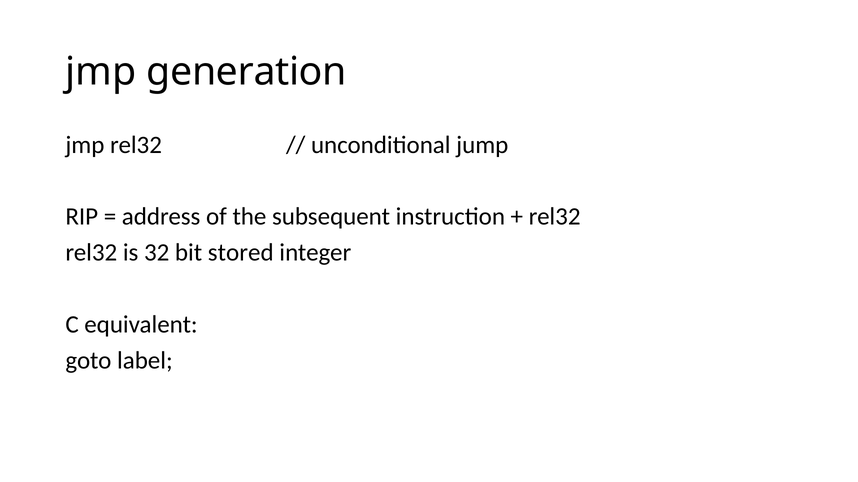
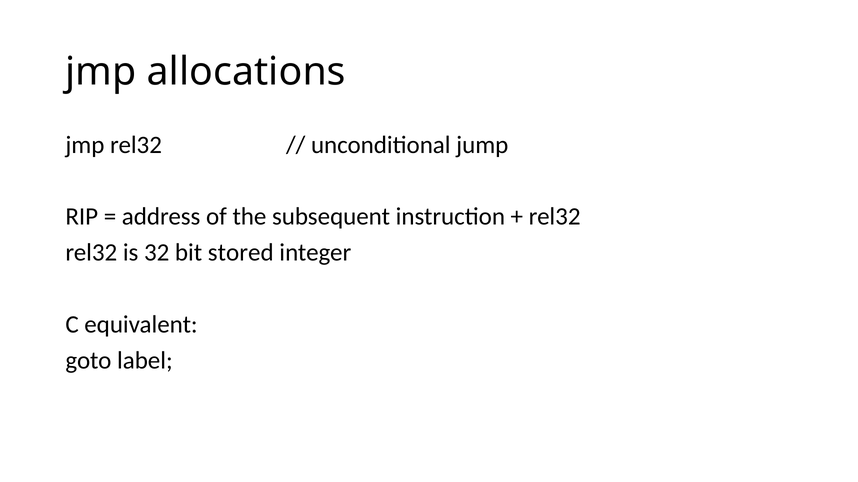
generation: generation -> allocations
